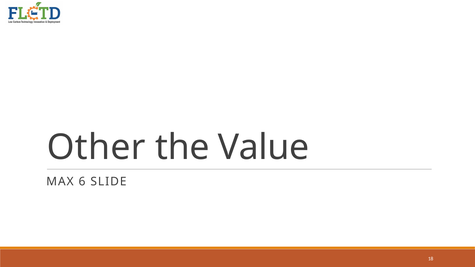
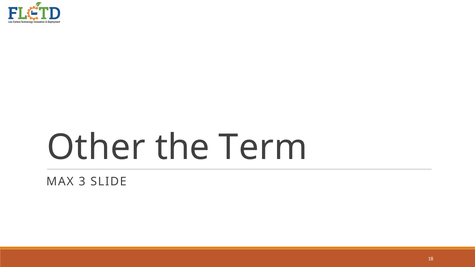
Value: Value -> Term
6: 6 -> 3
